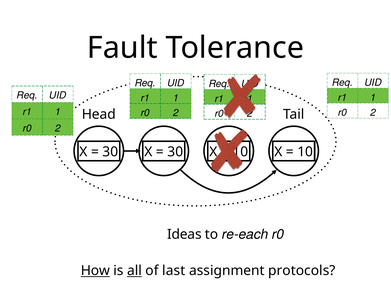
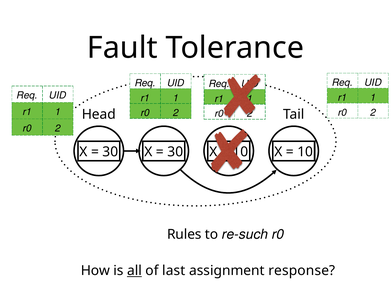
Ideas: Ideas -> Rules
re-each: re-each -> re-such
How underline: present -> none
protocols: protocols -> response
